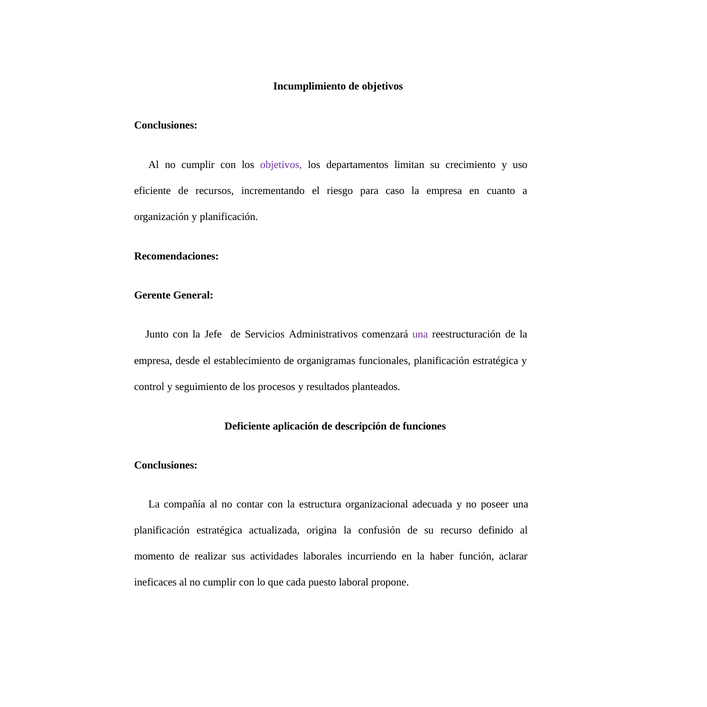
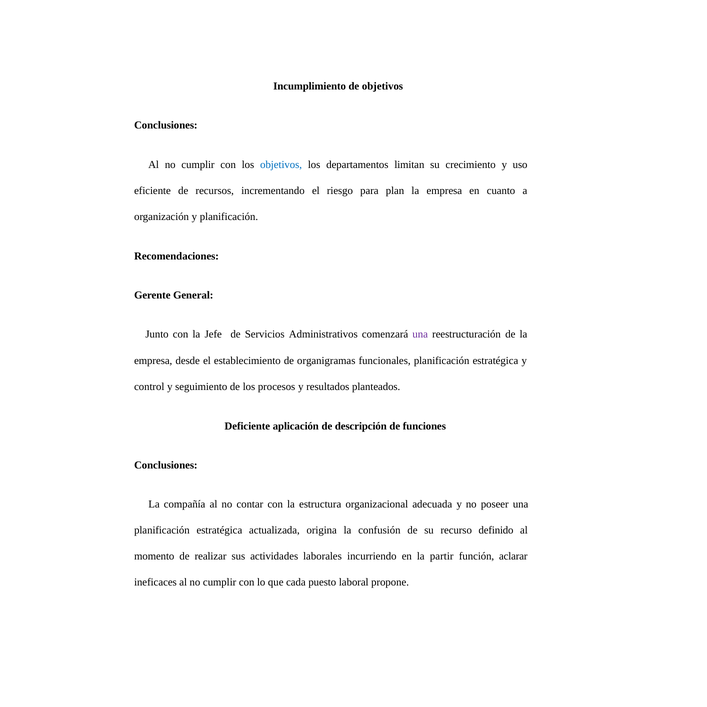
objetivos at (281, 164) colour: purple -> blue
caso: caso -> plan
haber: haber -> partir
